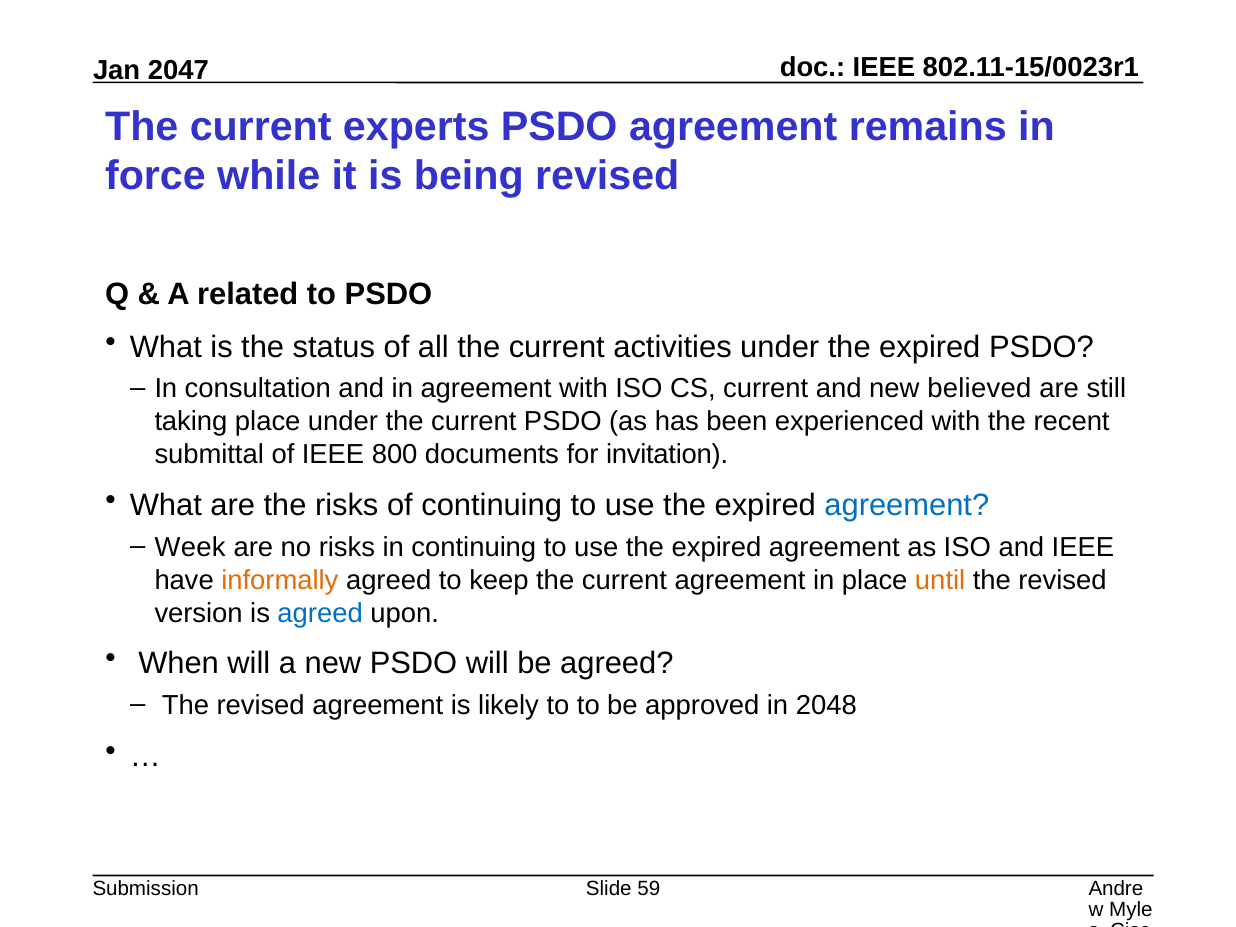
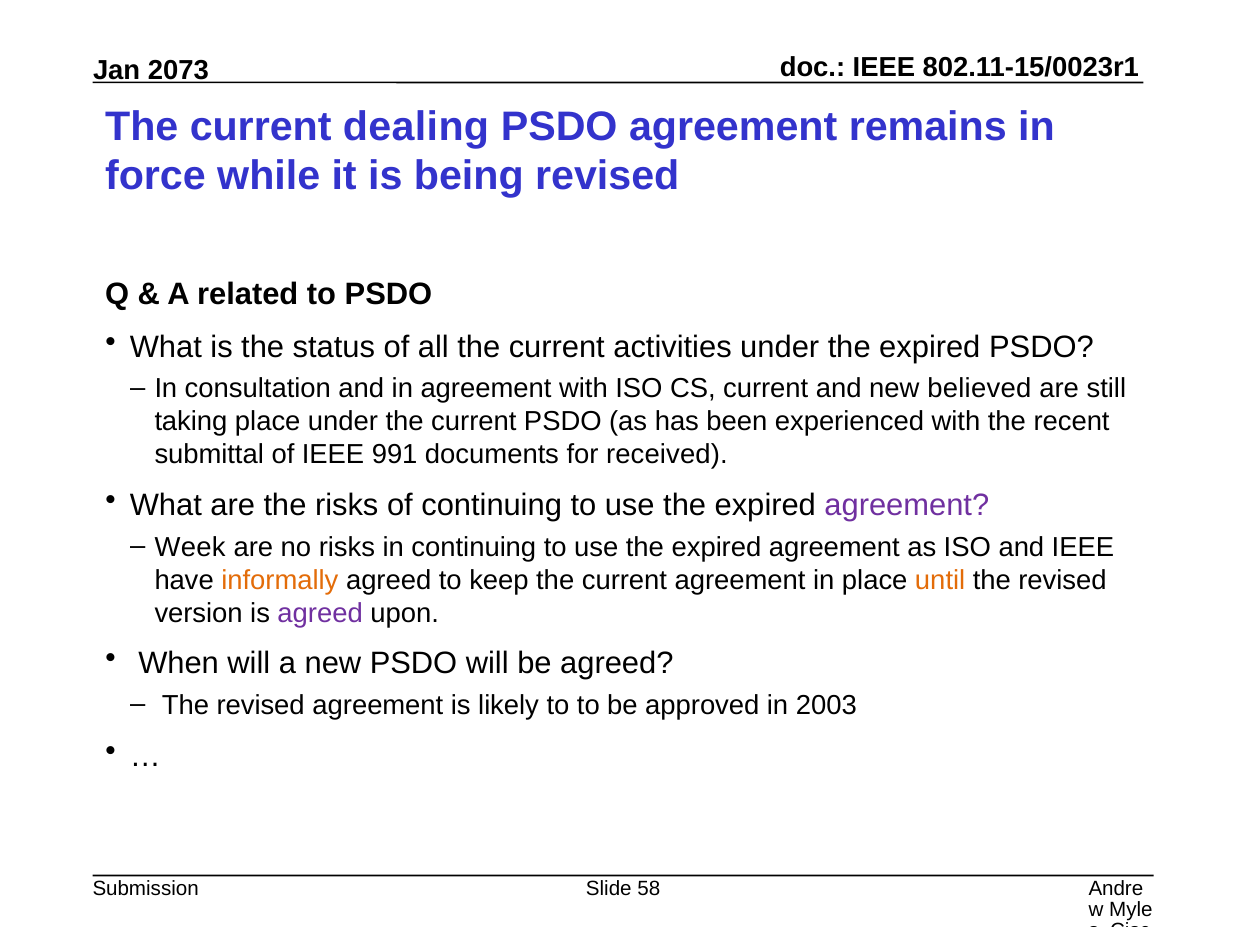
2047: 2047 -> 2073
experts: experts -> dealing
800: 800 -> 991
invitation: invitation -> received
agreement at (907, 506) colour: blue -> purple
agreed at (320, 613) colour: blue -> purple
2048: 2048 -> 2003
59: 59 -> 58
